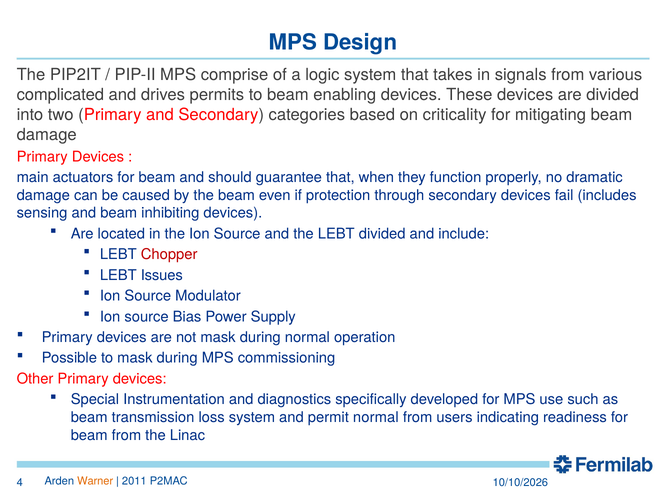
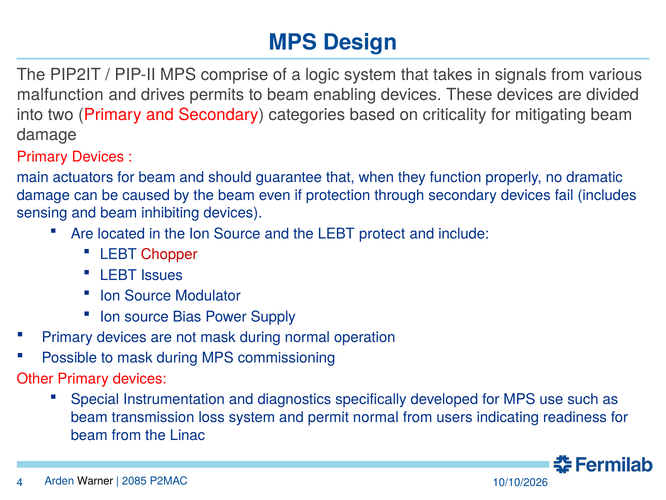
complicated: complicated -> malfunction
LEBT divided: divided -> protect
Warner colour: orange -> black
2011: 2011 -> 2085
